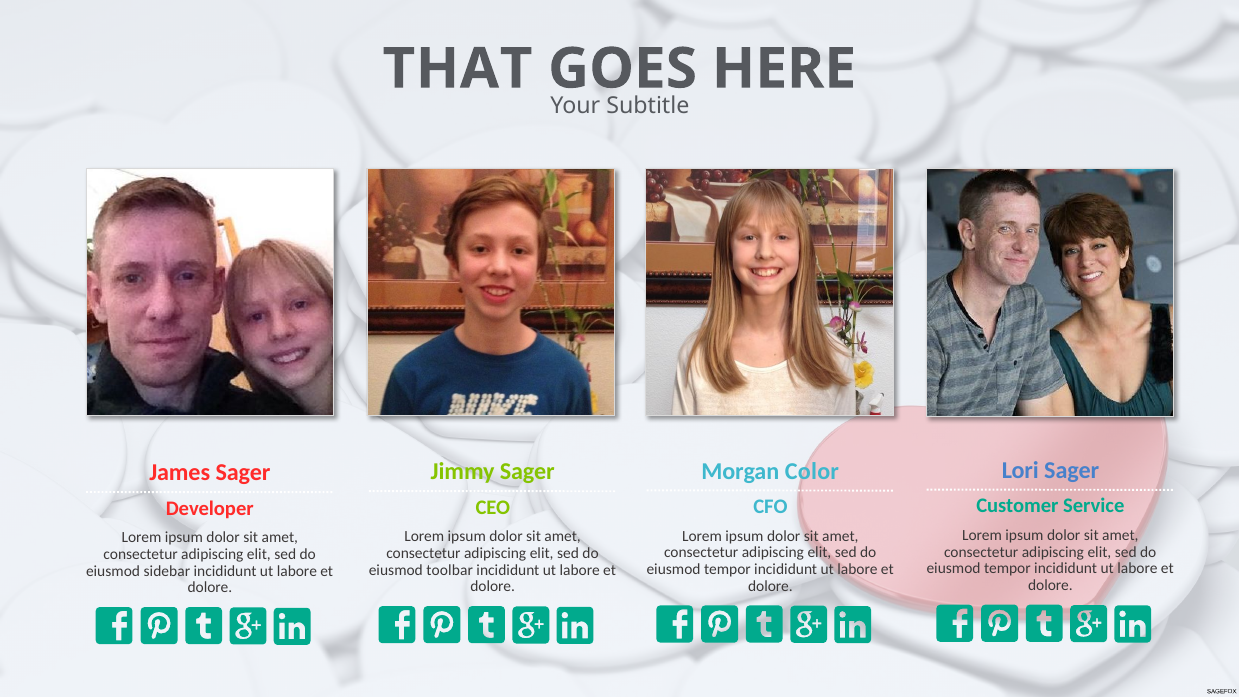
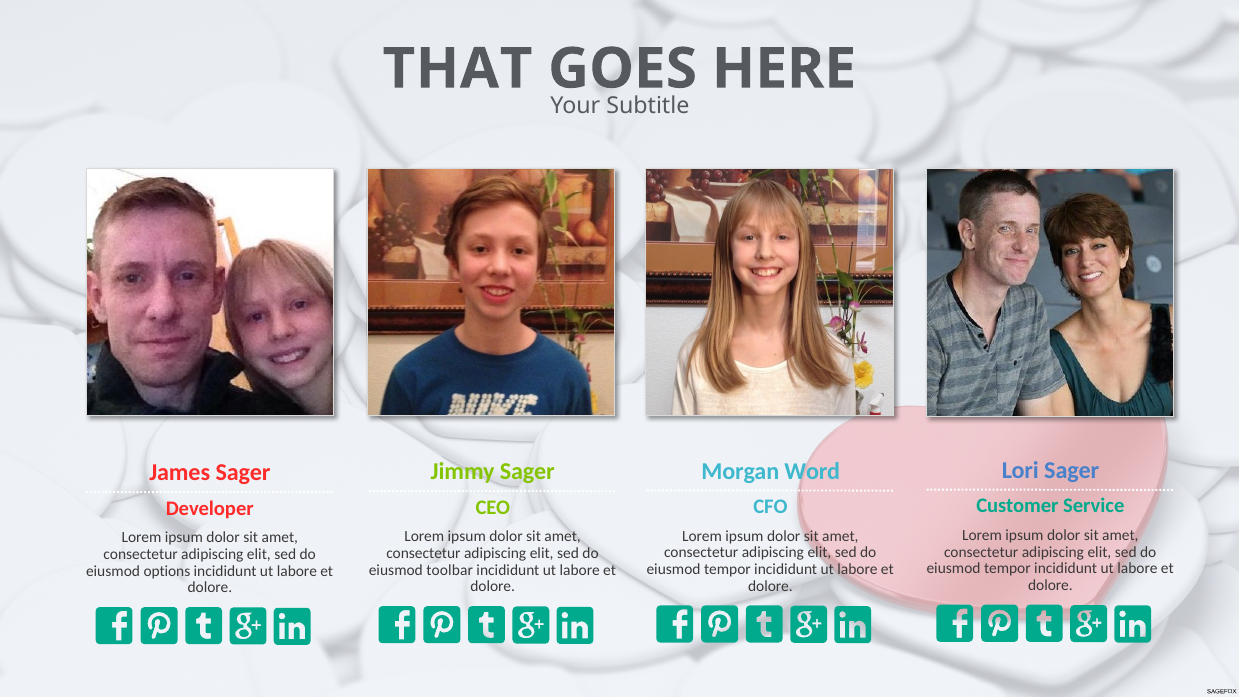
Color: Color -> Word
sidebar: sidebar -> options
